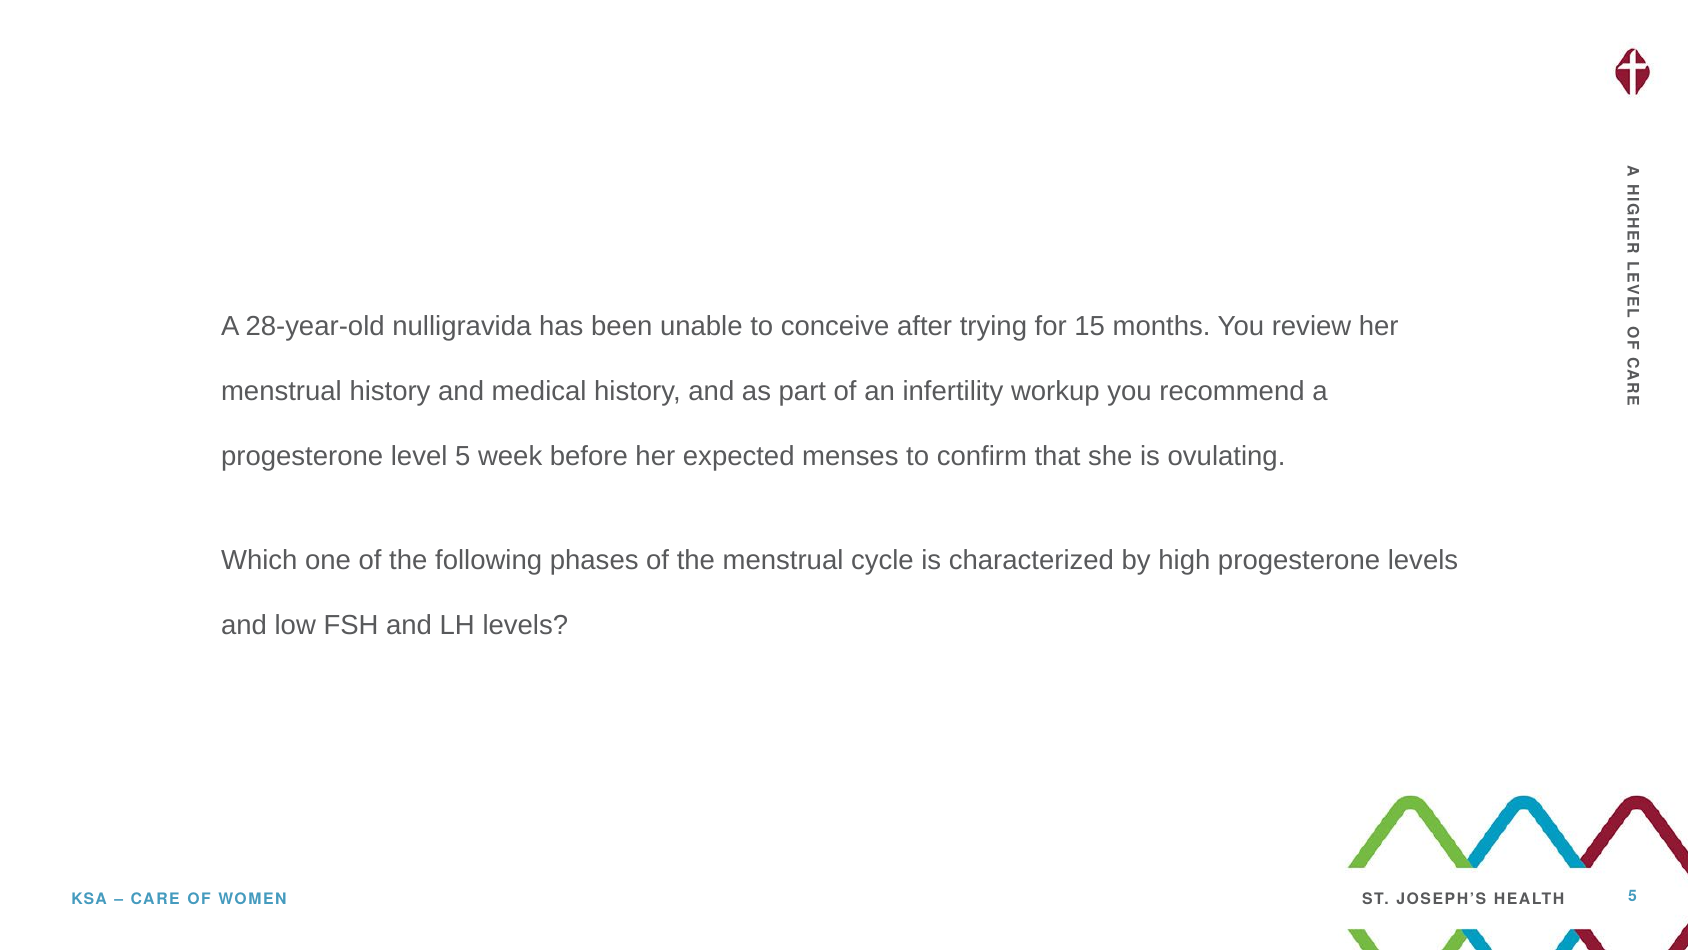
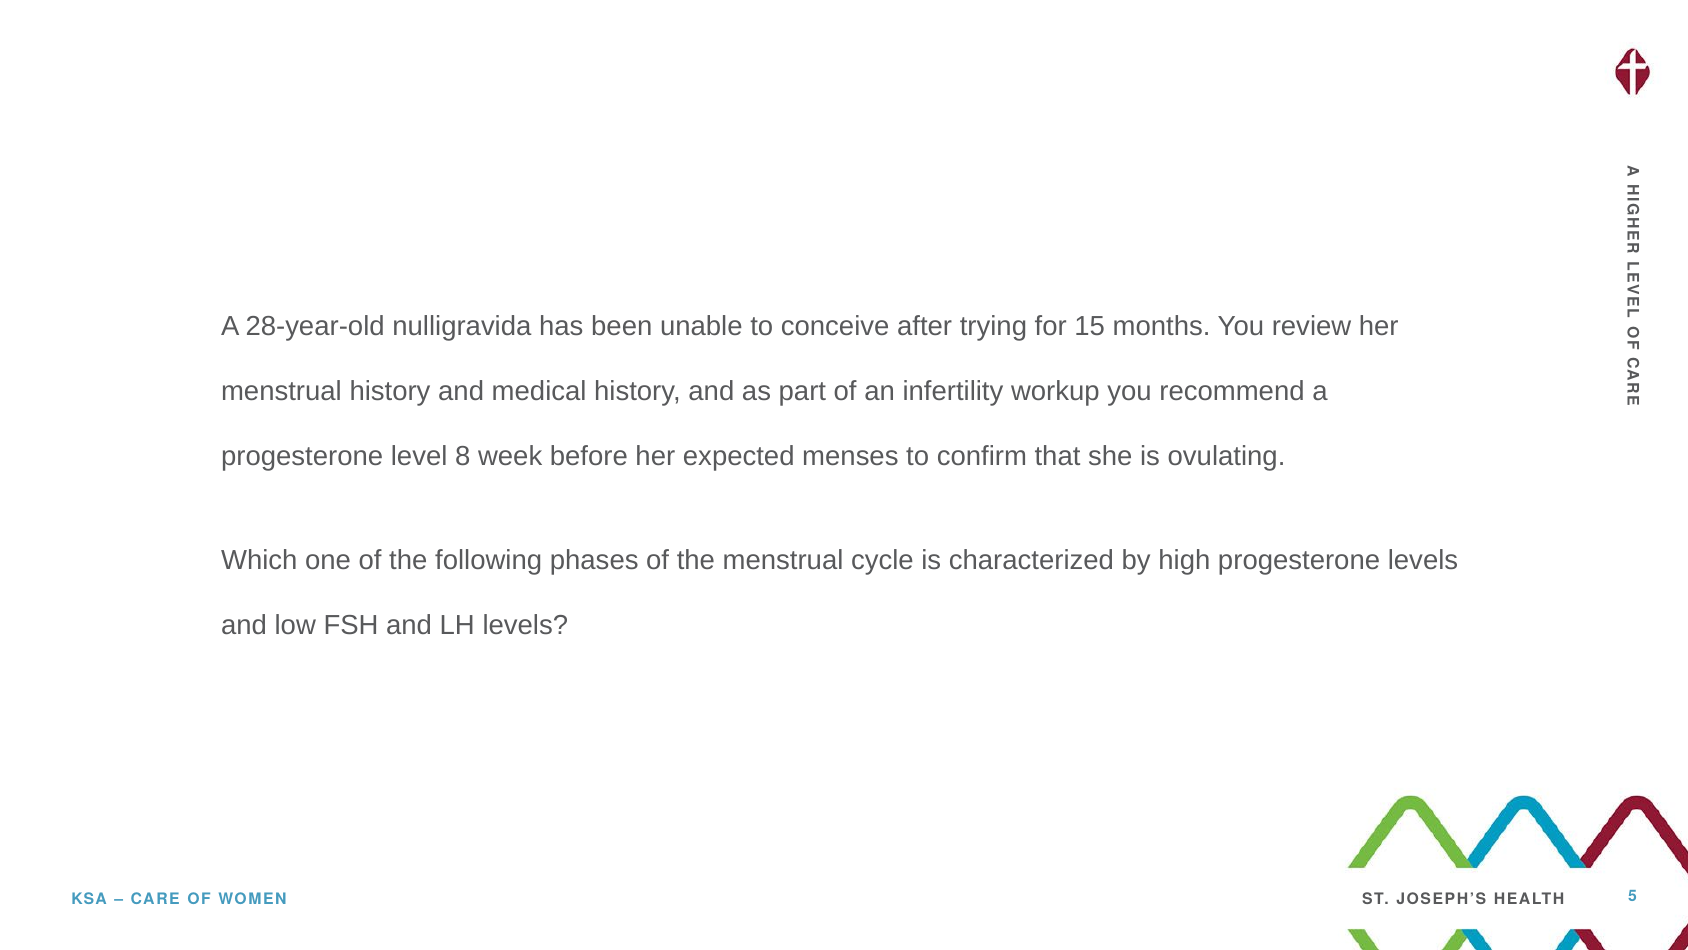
level 5: 5 -> 8
